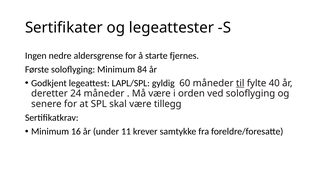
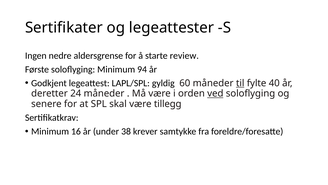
fjernes: fjernes -> review
84: 84 -> 94
ved underline: none -> present
11: 11 -> 38
